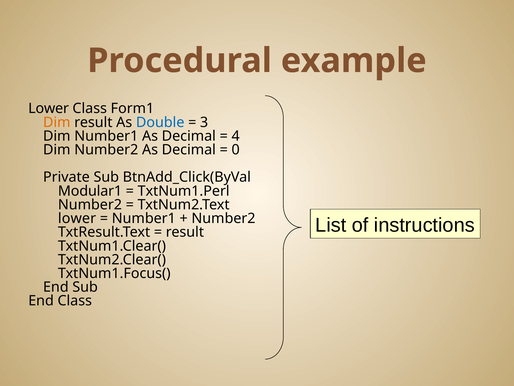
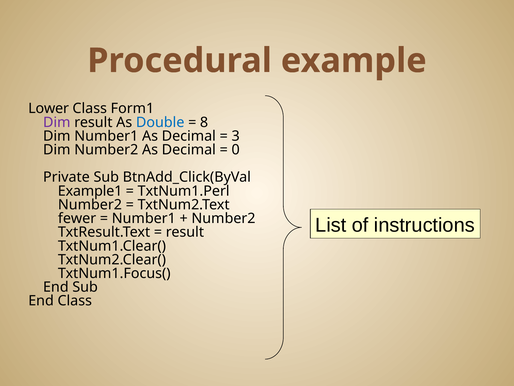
Dim at (57, 122) colour: orange -> purple
3: 3 -> 8
4: 4 -> 3
Modular1: Modular1 -> Example1
lower at (77, 218): lower -> fewer
